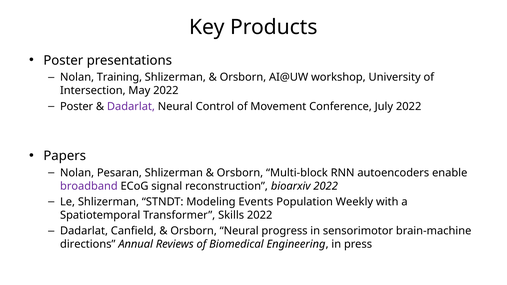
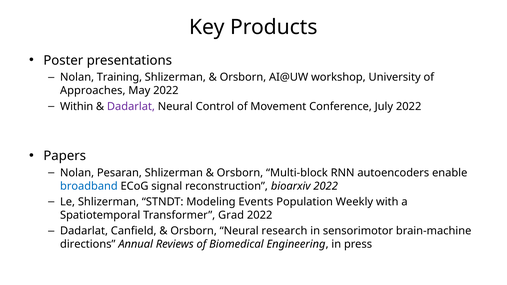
Intersection: Intersection -> Approaches
Poster at (77, 107): Poster -> Within
broadband colour: purple -> blue
Skills: Skills -> Grad
progress: progress -> research
